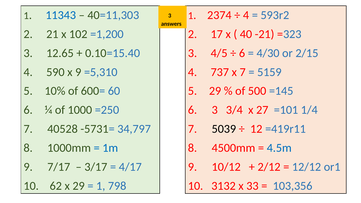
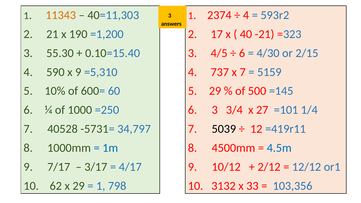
11343 colour: blue -> orange
102: 102 -> 190
12.65: 12.65 -> 55.30
